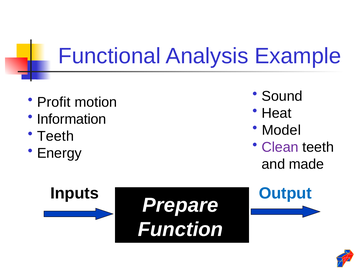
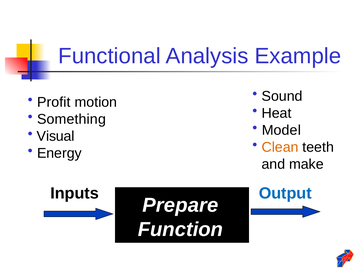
Information: Information -> Something
Teeth at (56, 136): Teeth -> Visual
Clean colour: purple -> orange
made: made -> make
